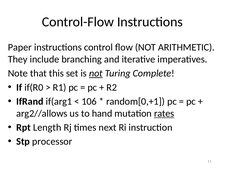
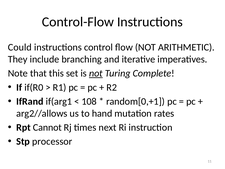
Paper: Paper -> Could
106: 106 -> 108
rates underline: present -> none
Length: Length -> Cannot
